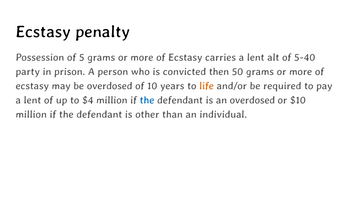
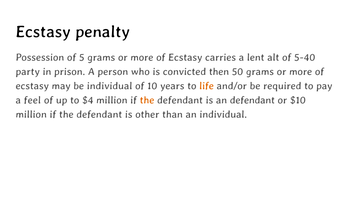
be overdosed: overdosed -> individual
lent at (32, 100): lent -> feel
the at (147, 100) colour: blue -> orange
an overdosed: overdosed -> defendant
